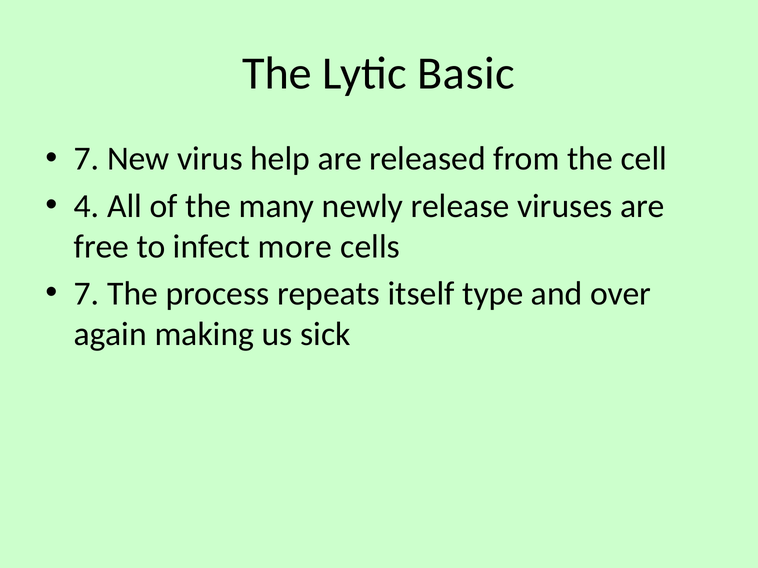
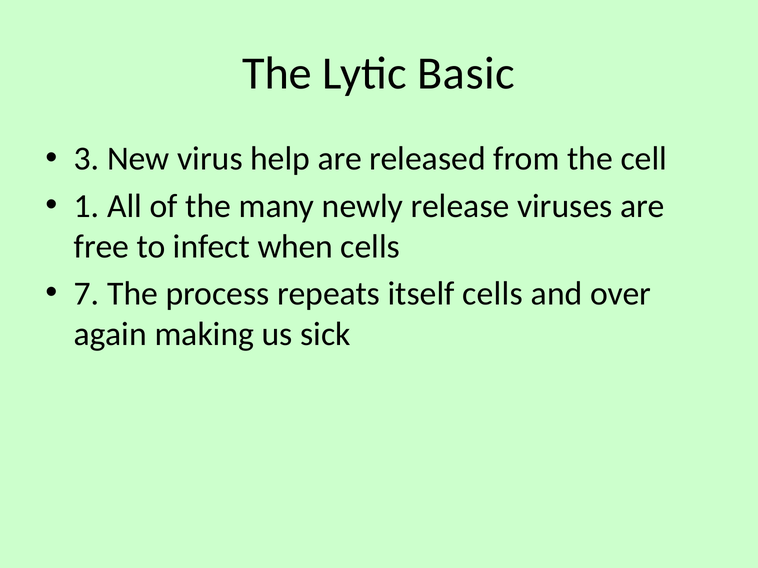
7 at (87, 159): 7 -> 3
4: 4 -> 1
more: more -> when
itself type: type -> cells
